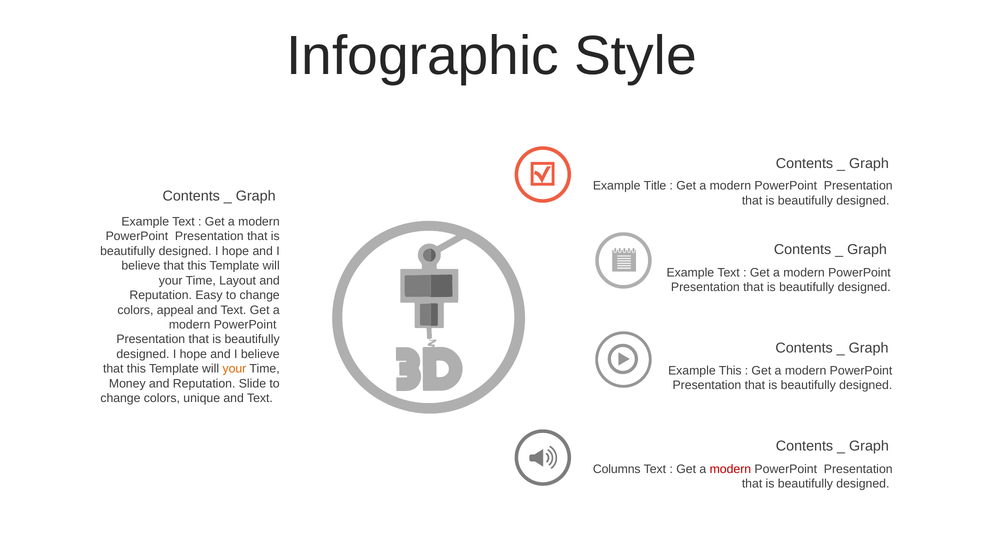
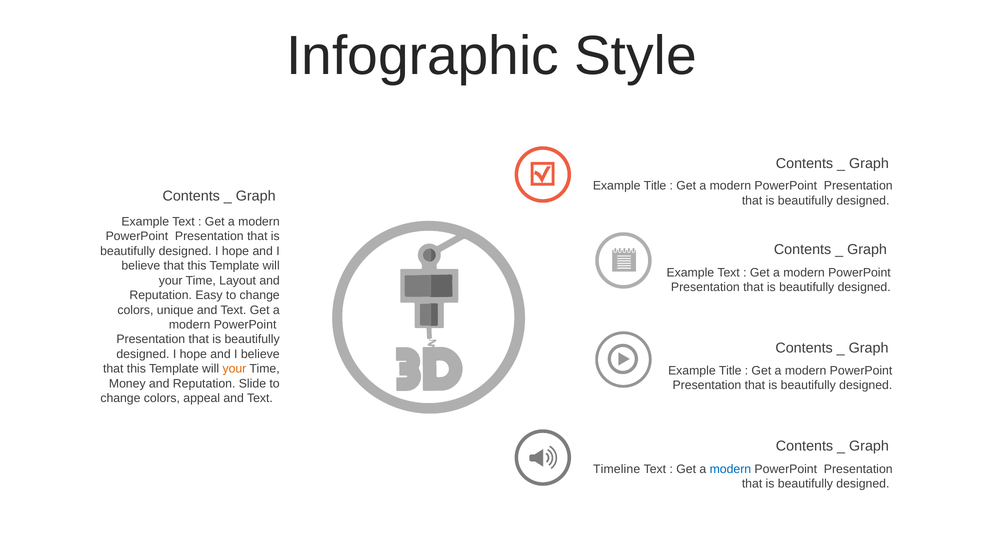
appeal: appeal -> unique
This at (730, 370): This -> Title
unique: unique -> appeal
Columns: Columns -> Timeline
modern at (730, 469) colour: red -> blue
